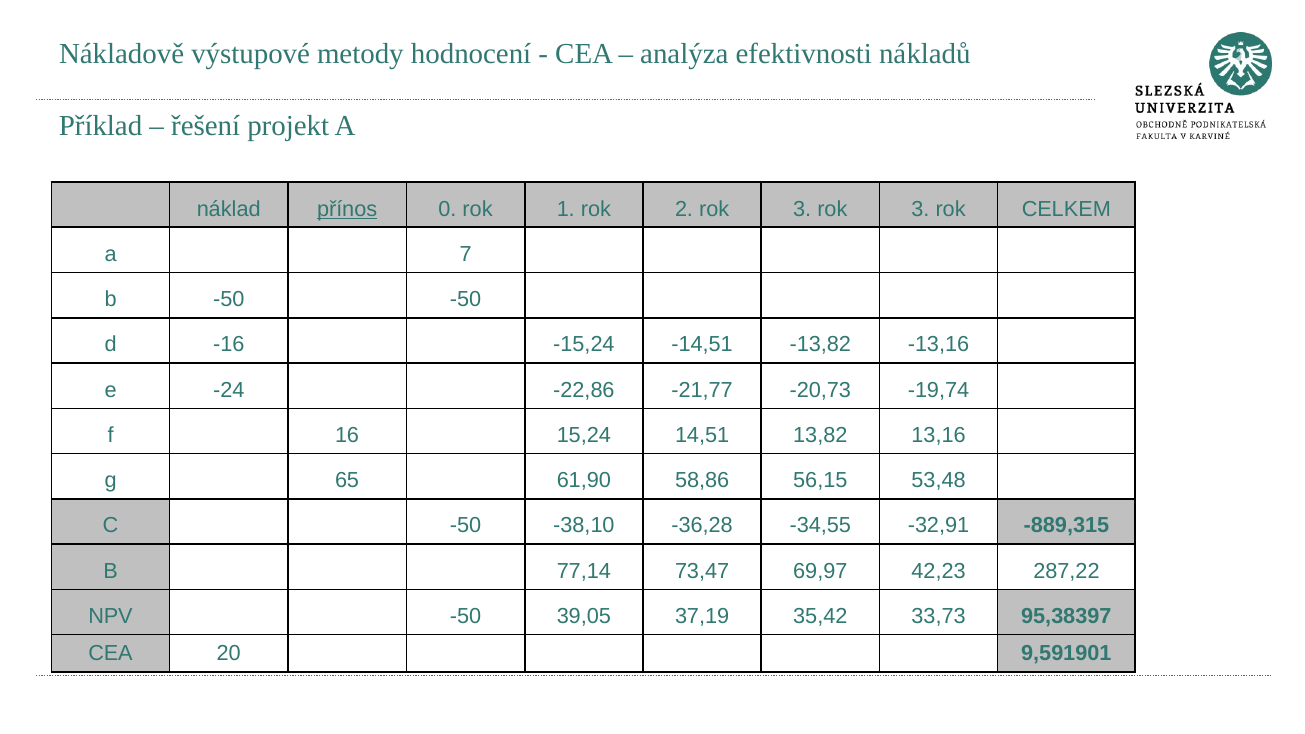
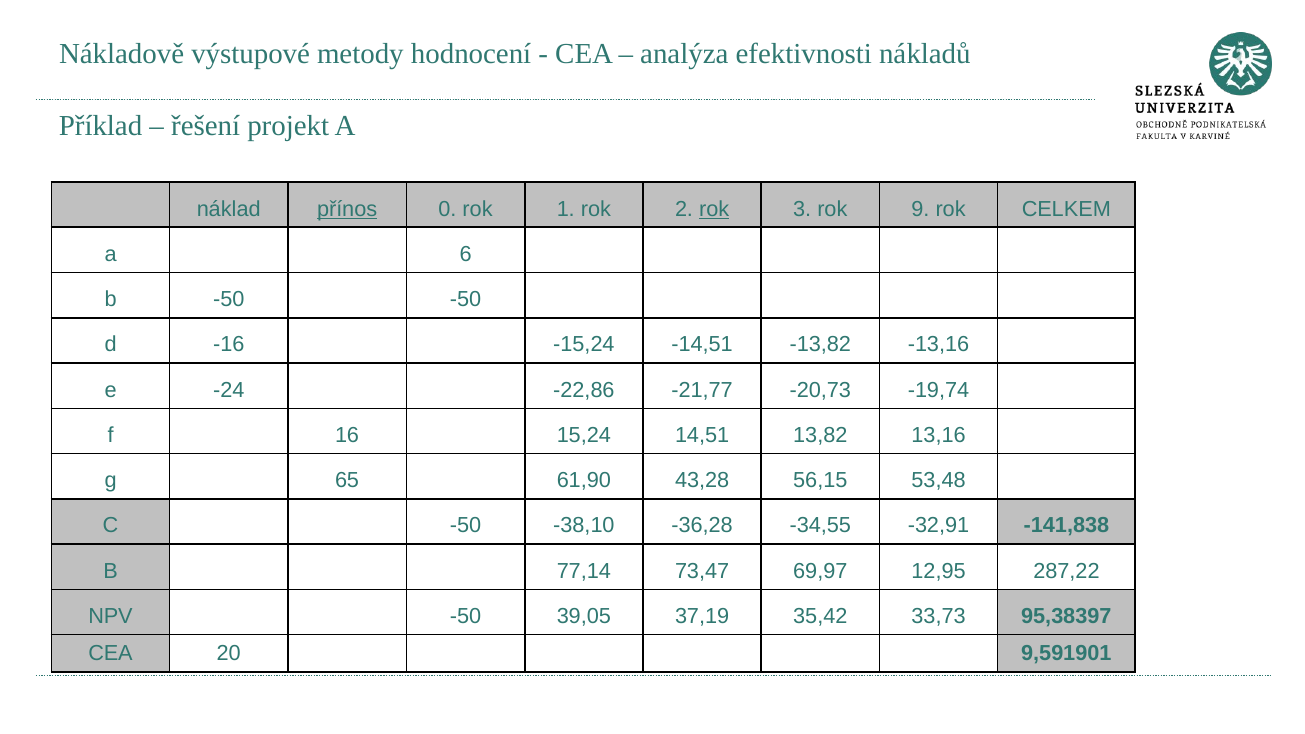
rok at (714, 209) underline: none -> present
3 rok 3: 3 -> 9
7: 7 -> 6
58,86: 58,86 -> 43,28
-889,315: -889,315 -> -141,838
42,23: 42,23 -> 12,95
